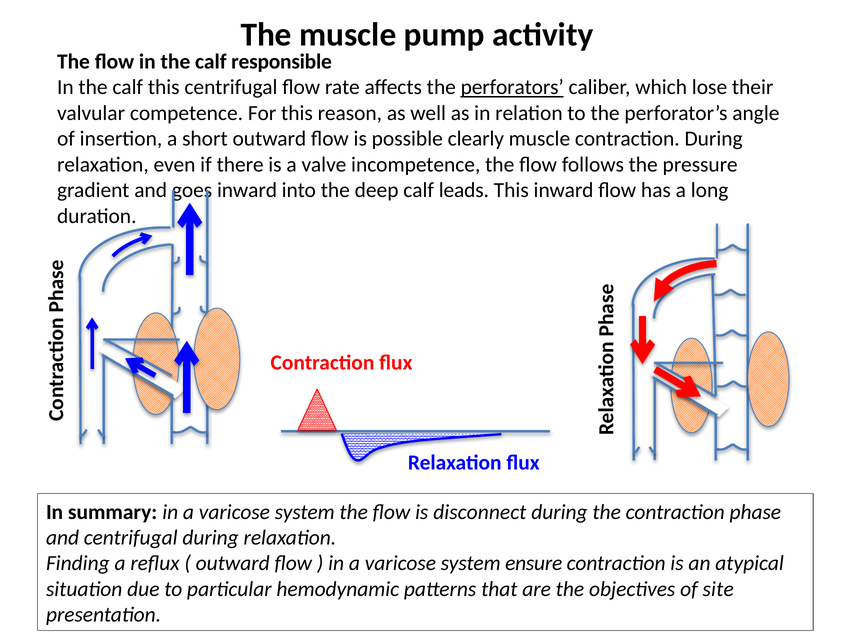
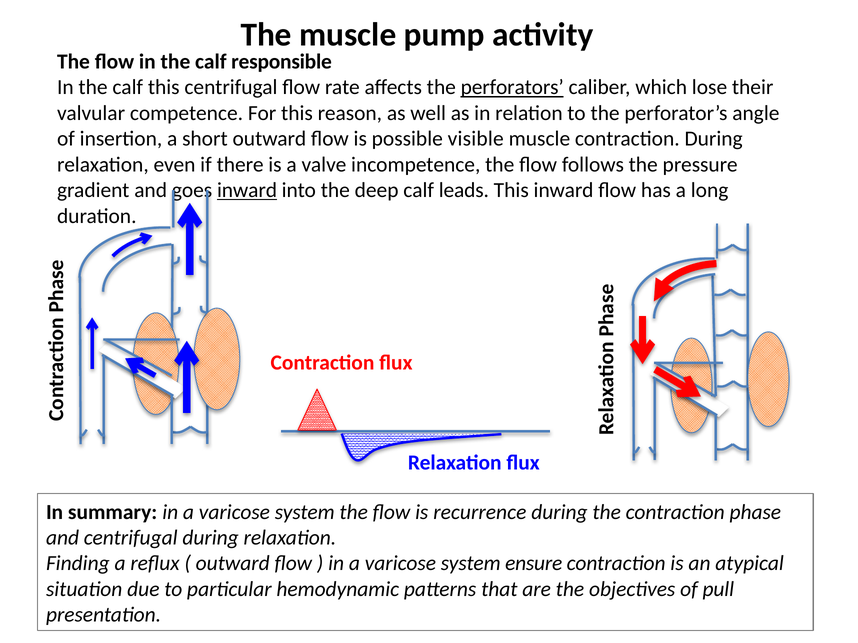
clearly: clearly -> visible
inward at (247, 190) underline: none -> present
disconnect: disconnect -> recurrence
site: site -> pull
